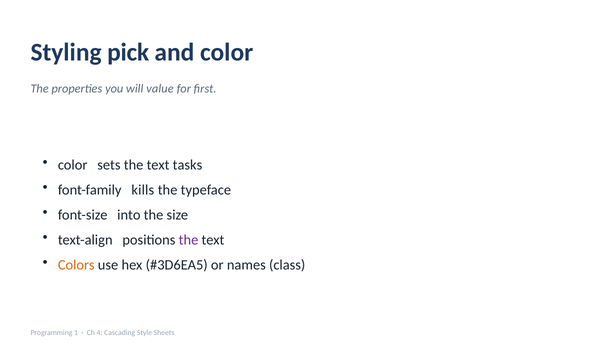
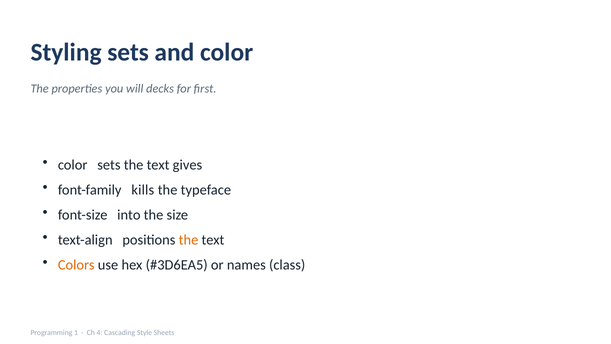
Styling pick: pick -> sets
value: value -> decks
tasks: tasks -> gives
the at (189, 240) colour: purple -> orange
